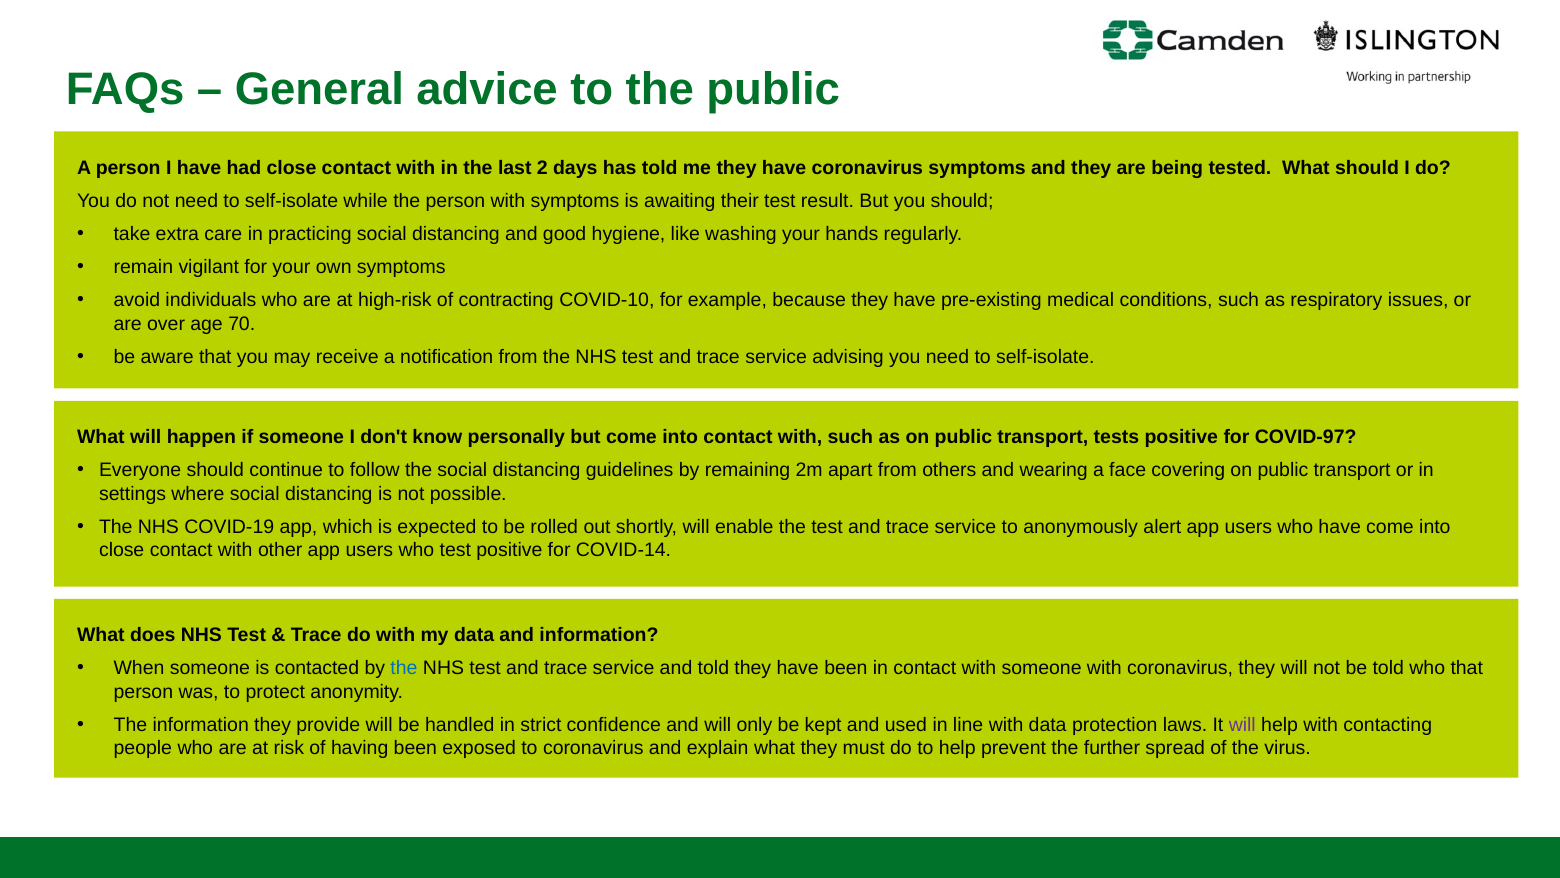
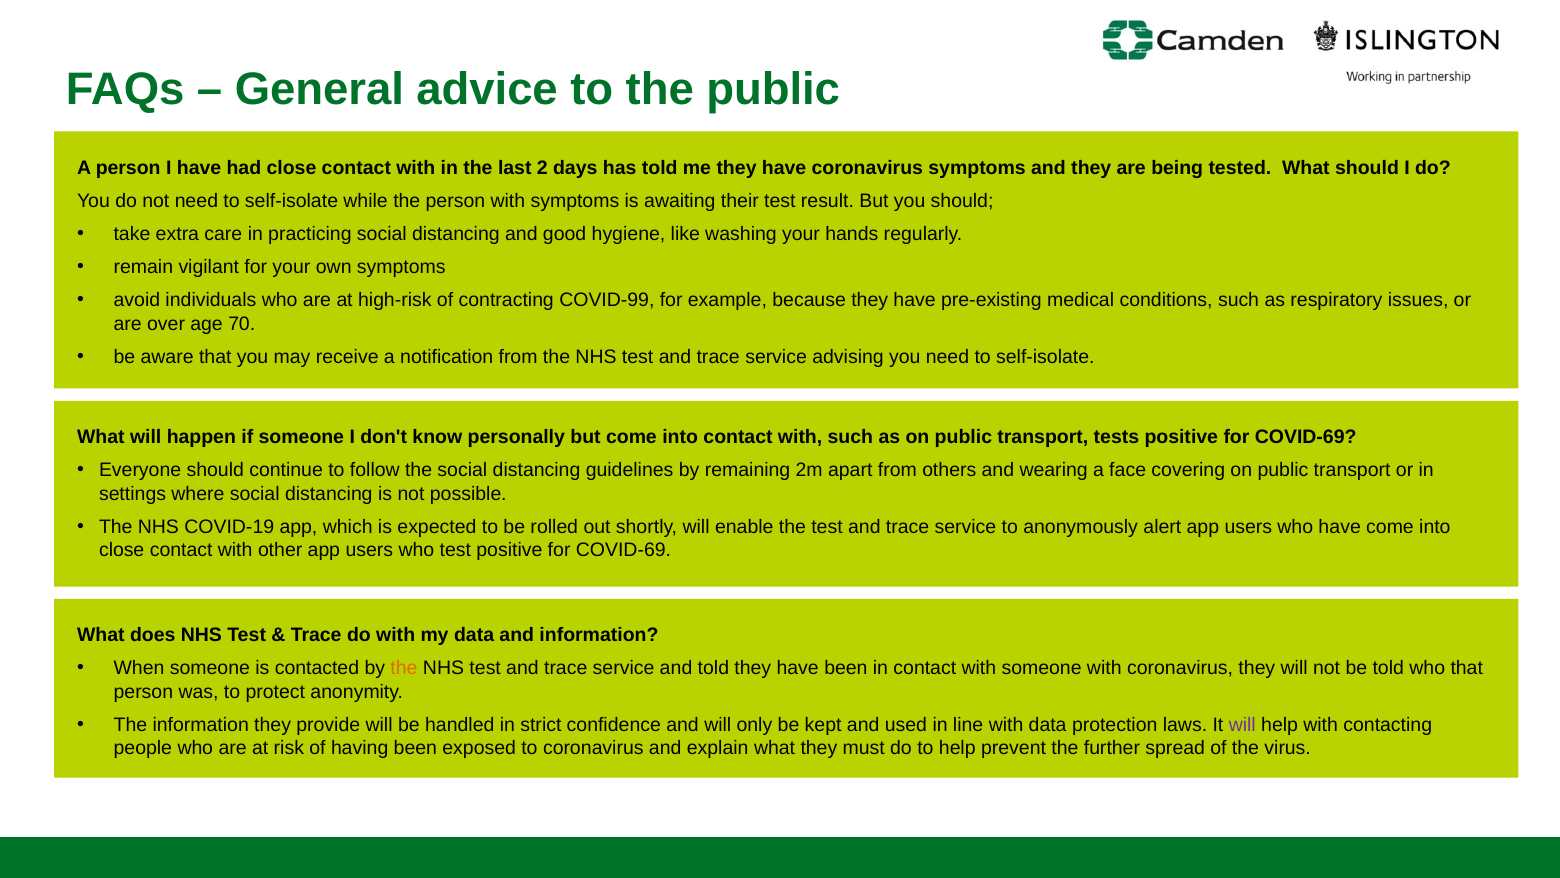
COVID-10: COVID-10 -> COVID-99
tests positive for COVID-97: COVID-97 -> COVID-69
test positive for COVID-14: COVID-14 -> COVID-69
the at (404, 668) colour: blue -> orange
